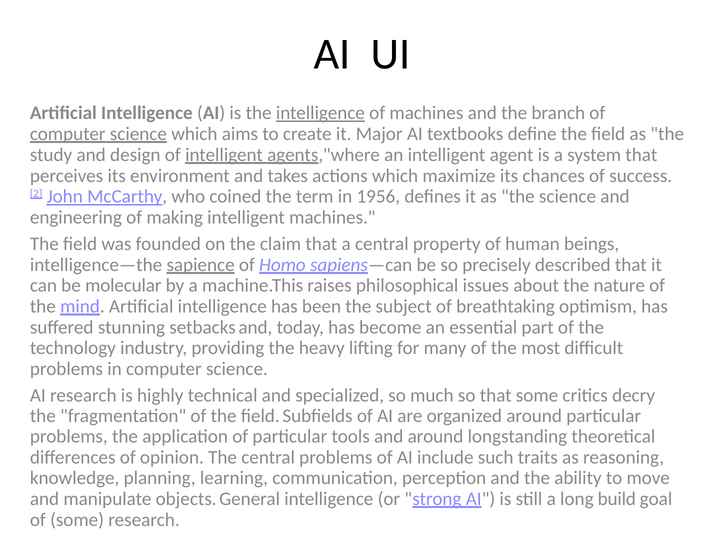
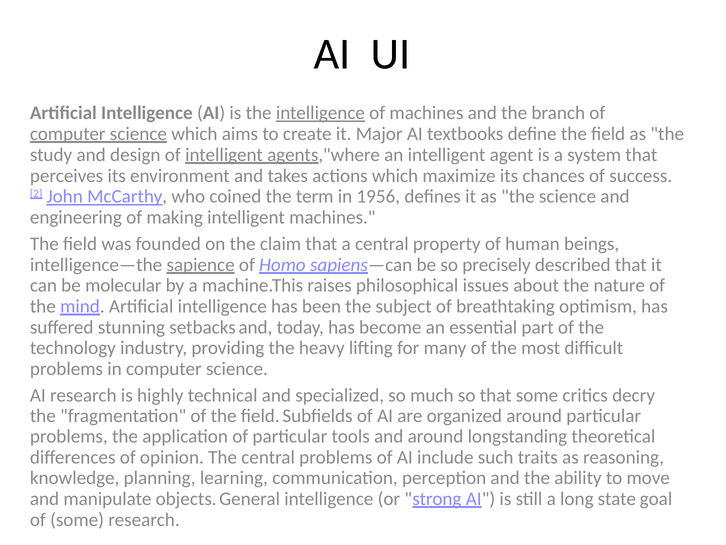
build: build -> state
